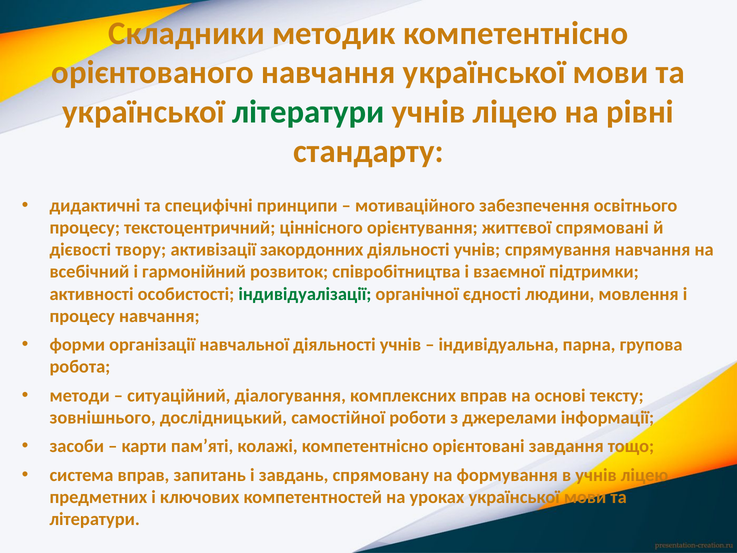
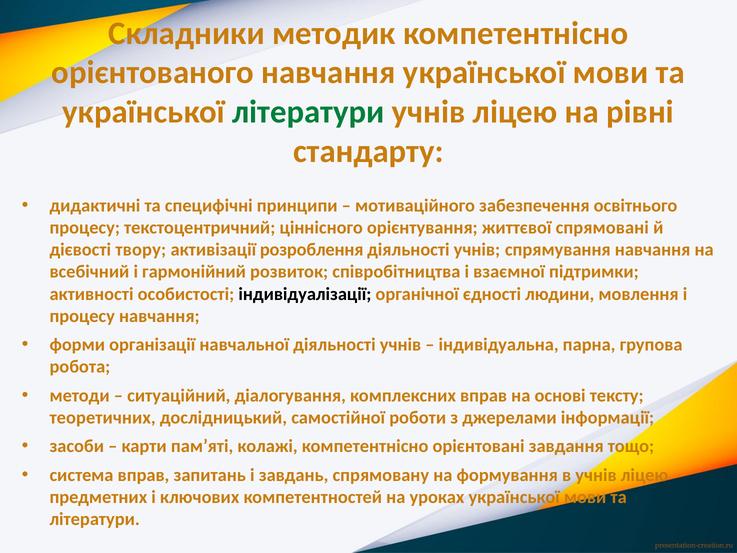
закордонних: закордонних -> розроблення
індивідуалізації colour: green -> black
зовнішнього: зовнішнього -> теоретичних
